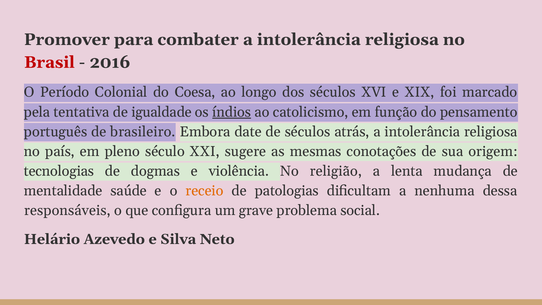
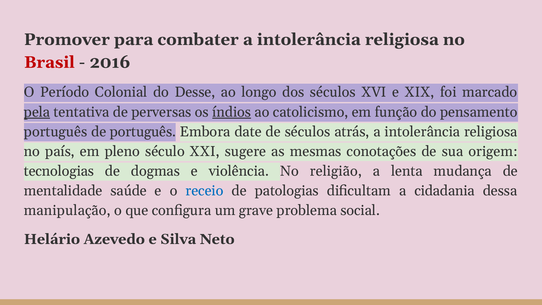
Coesa: Coesa -> Desse
pela underline: none -> present
igualdade: igualdade -> perversas
de brasileiro: brasileiro -> português
receio colour: orange -> blue
nenhuma: nenhuma -> cidadania
responsáveis: responsáveis -> manipulação
